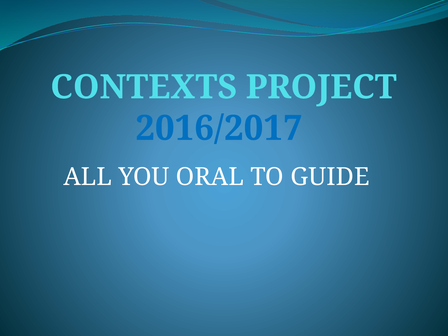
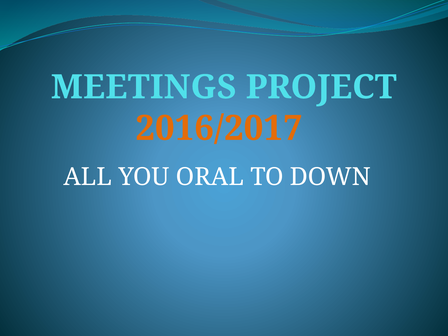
CONTEXTS: CONTEXTS -> MEETINGS
2016/2017 colour: blue -> orange
GUIDE: GUIDE -> DOWN
